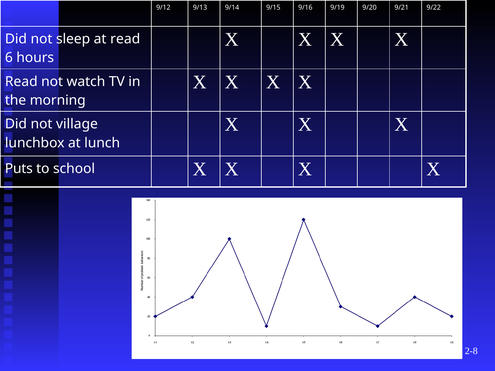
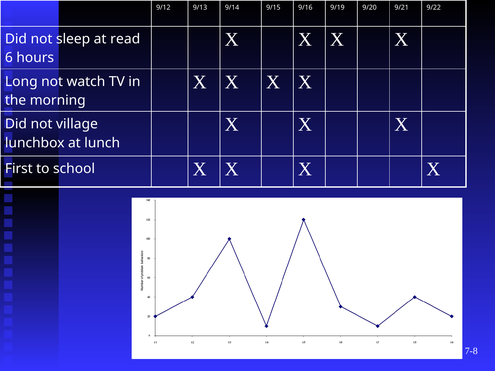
Read at (21, 82): Read -> Long
Puts: Puts -> First
2-8: 2-8 -> 7-8
